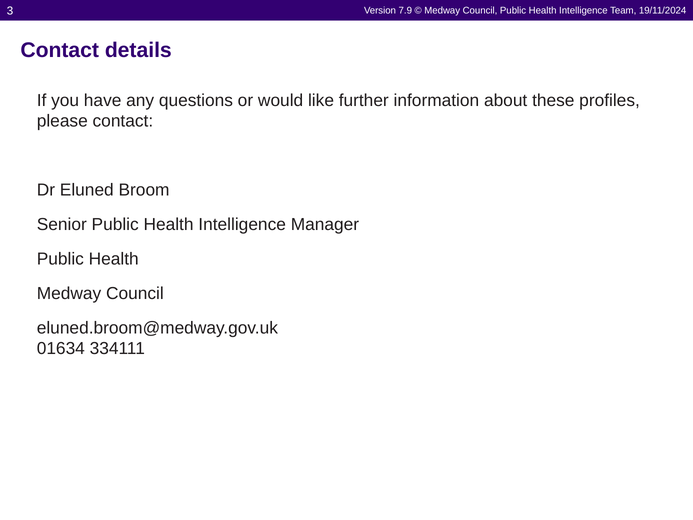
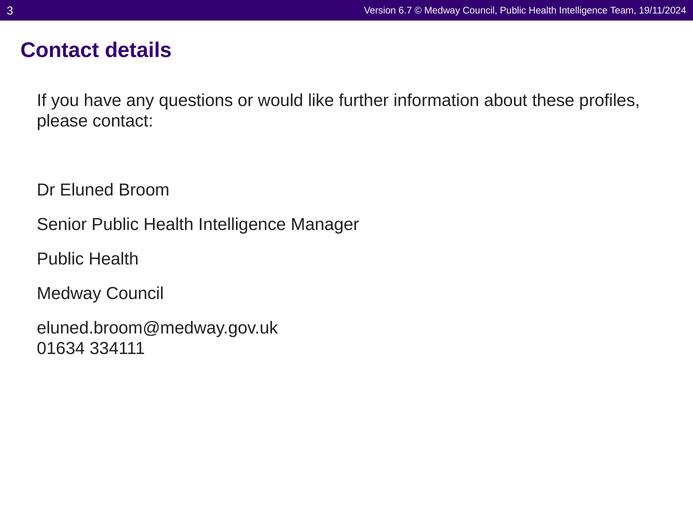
7.9: 7.9 -> 6.7
